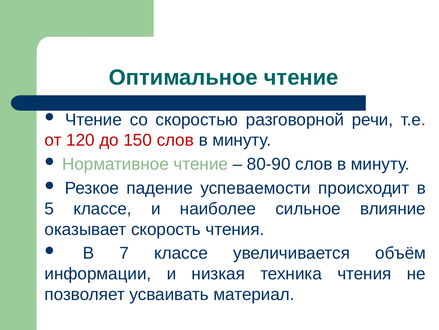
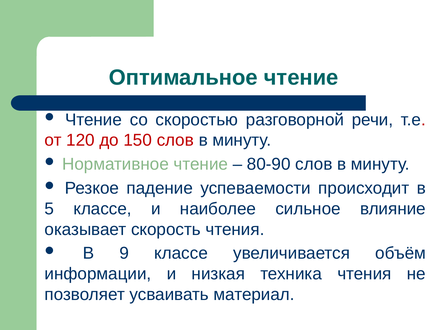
7: 7 -> 9
